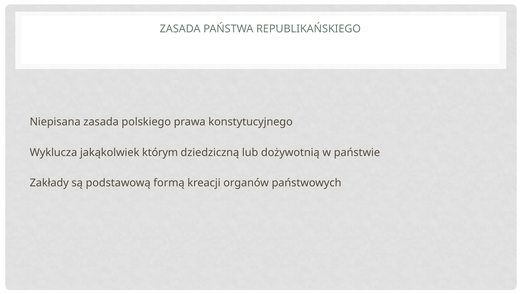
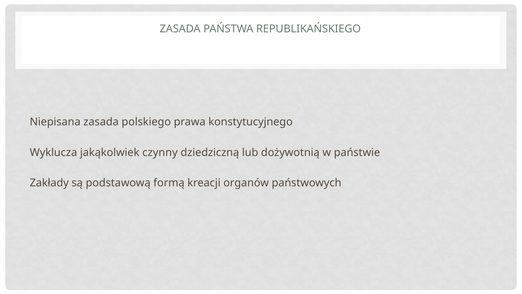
którym: którym -> czynny
